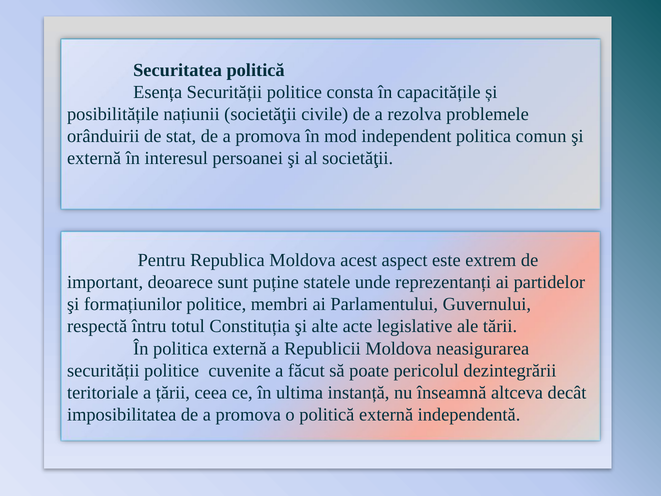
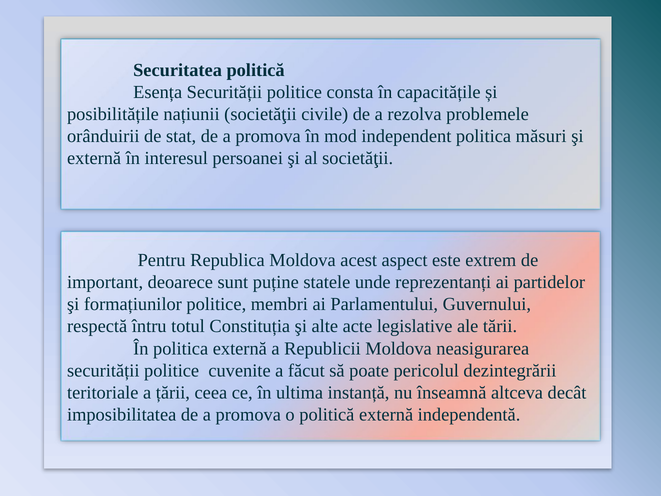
comun: comun -> măsuri
